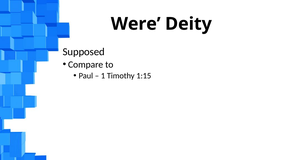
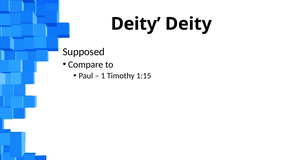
Were at (136, 24): Were -> Deity
